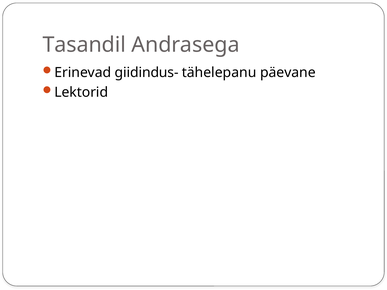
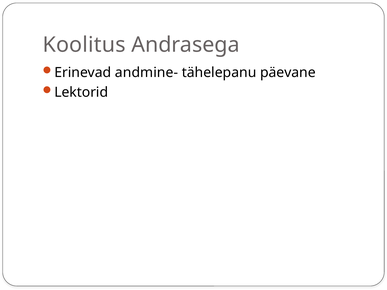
Tasandil: Tasandil -> Koolitus
giidindus-: giidindus- -> andmine-
